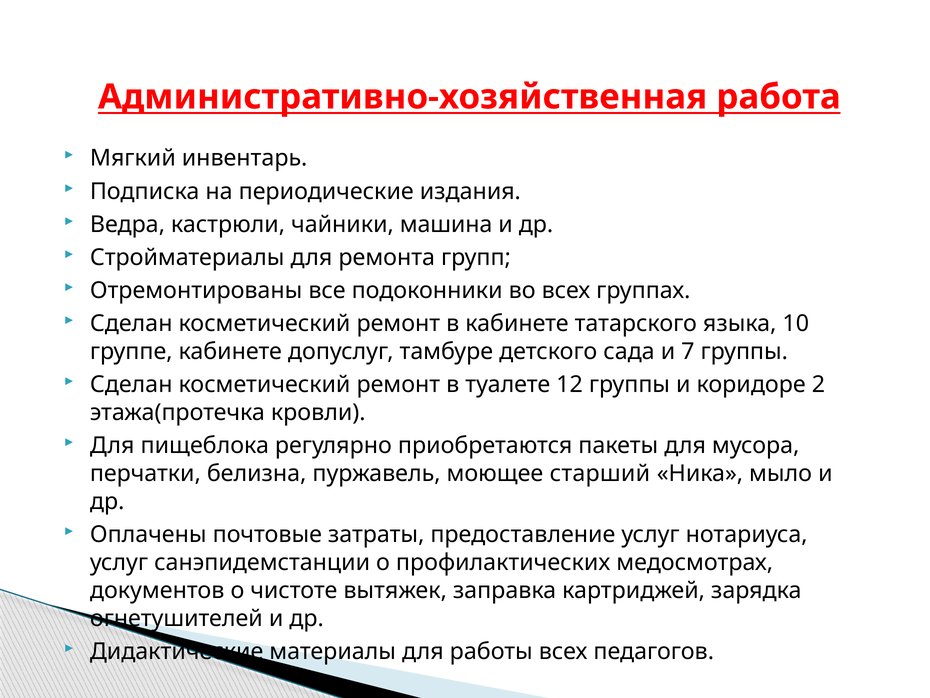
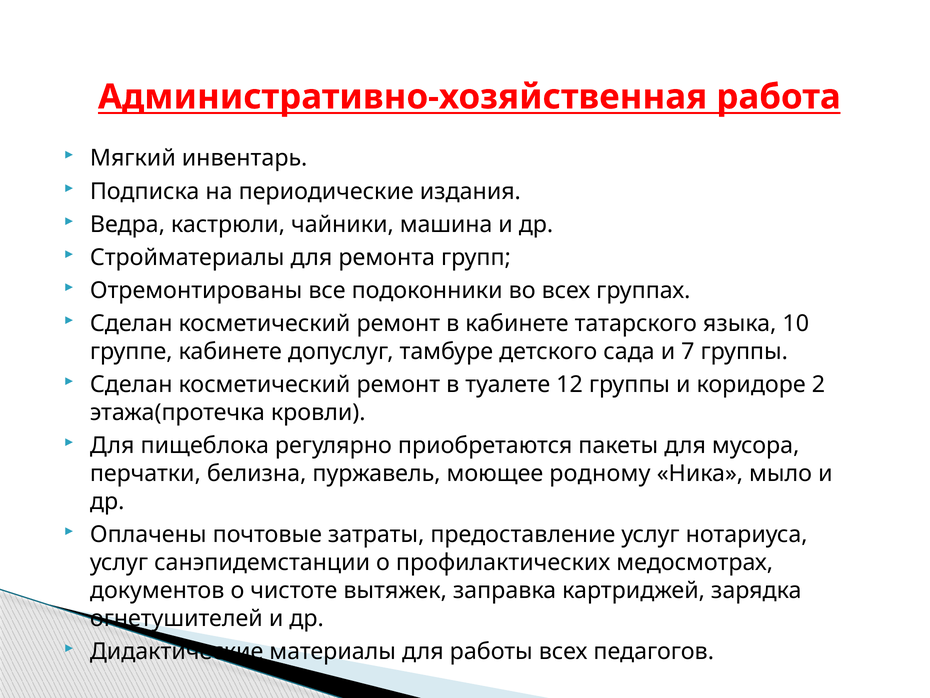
старший: старший -> родному
